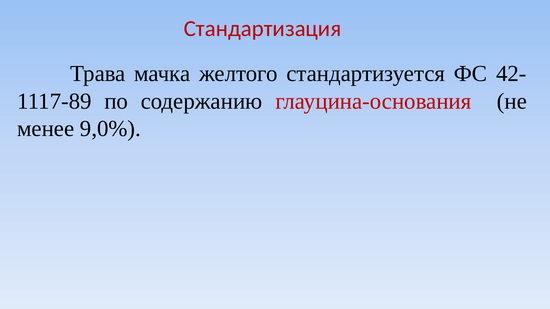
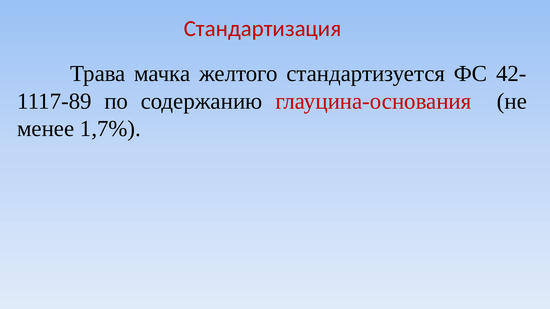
9,0%: 9,0% -> 1,7%
